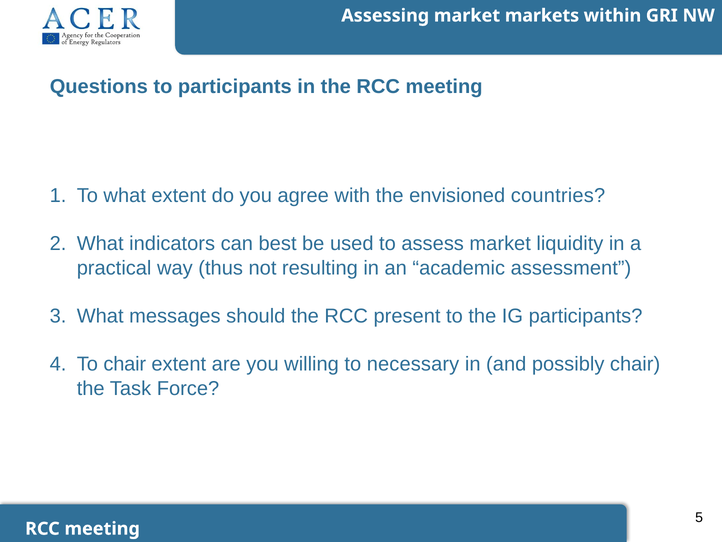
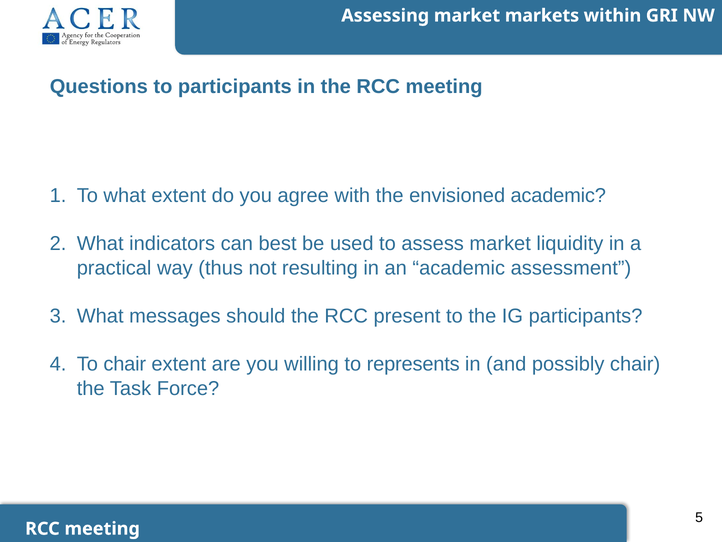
envisioned countries: countries -> academic
necessary: necessary -> represents
